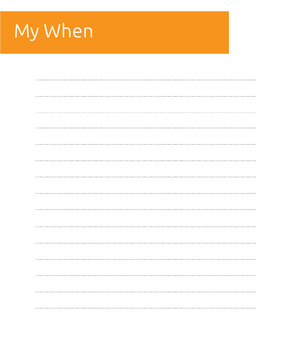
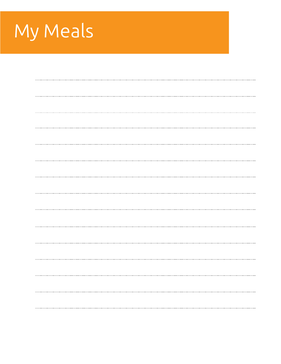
When: When -> Meals
